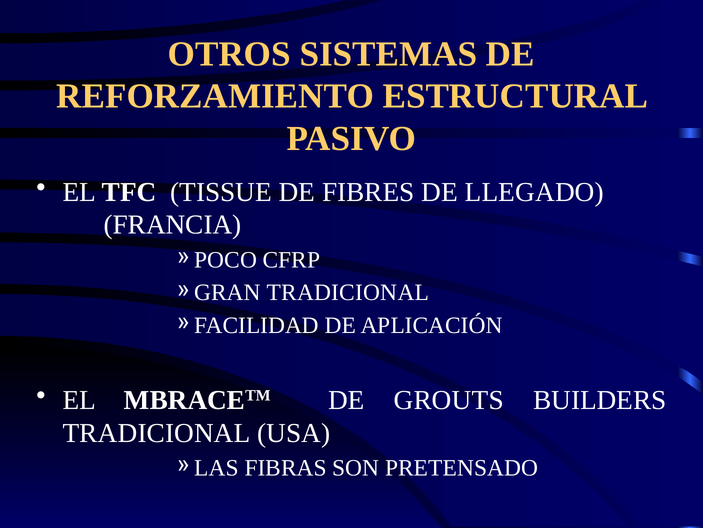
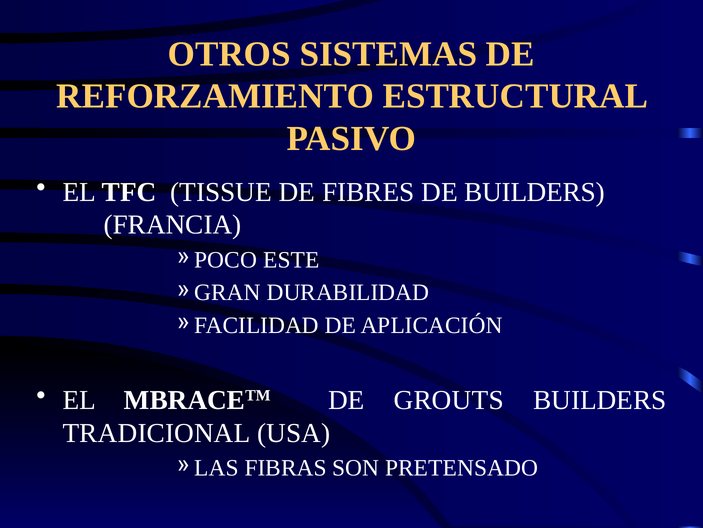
DE LLEGADO: LLEGADO -> BUILDERS
CFRP: CFRP -> ESTE
TRADICIONAL at (348, 292): TRADICIONAL -> DURABILIDAD
